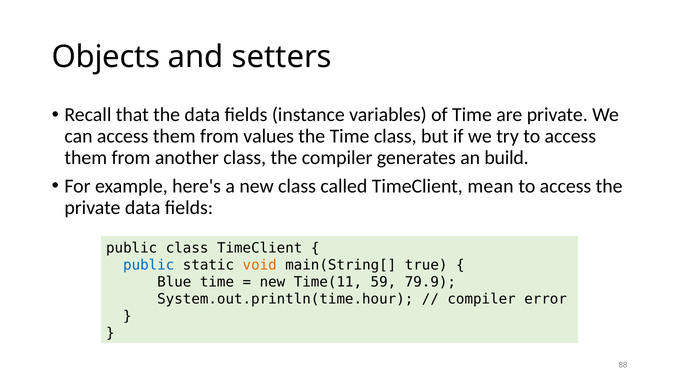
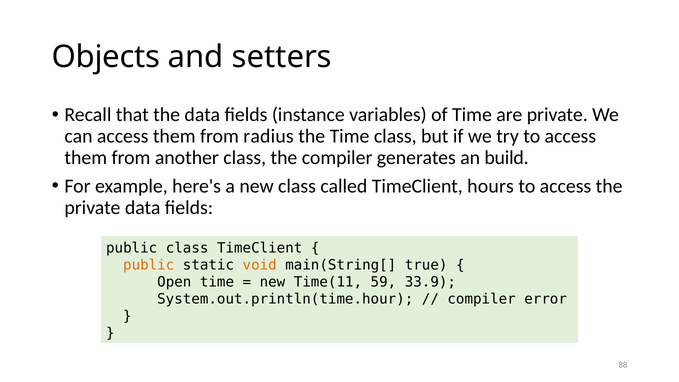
values: values -> radius
mean: mean -> hours
public at (149, 265) colour: blue -> orange
Blue: Blue -> Open
79.9: 79.9 -> 33.9
